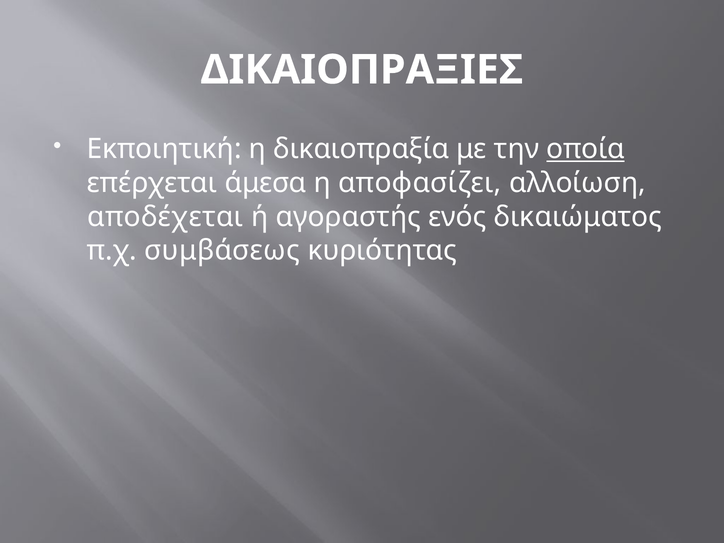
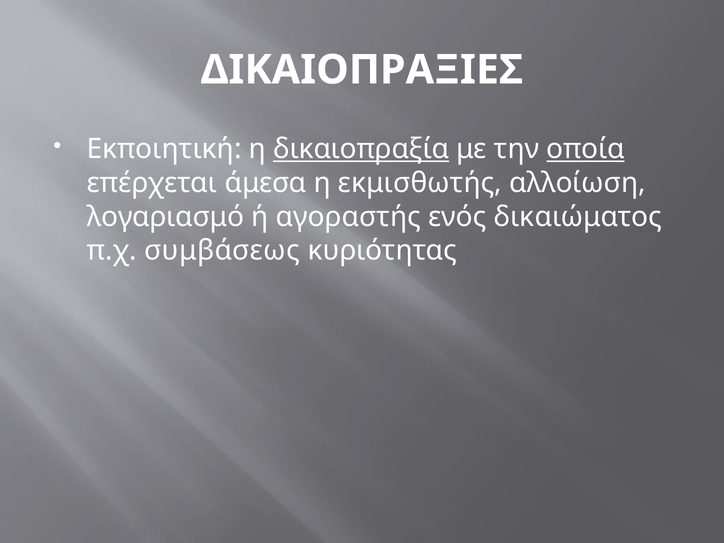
δικαιοπραξία underline: none -> present
αποφασίζει: αποφασίζει -> εκμισθωτής
αποδέχεται: αποδέχεται -> λογαριασμό
